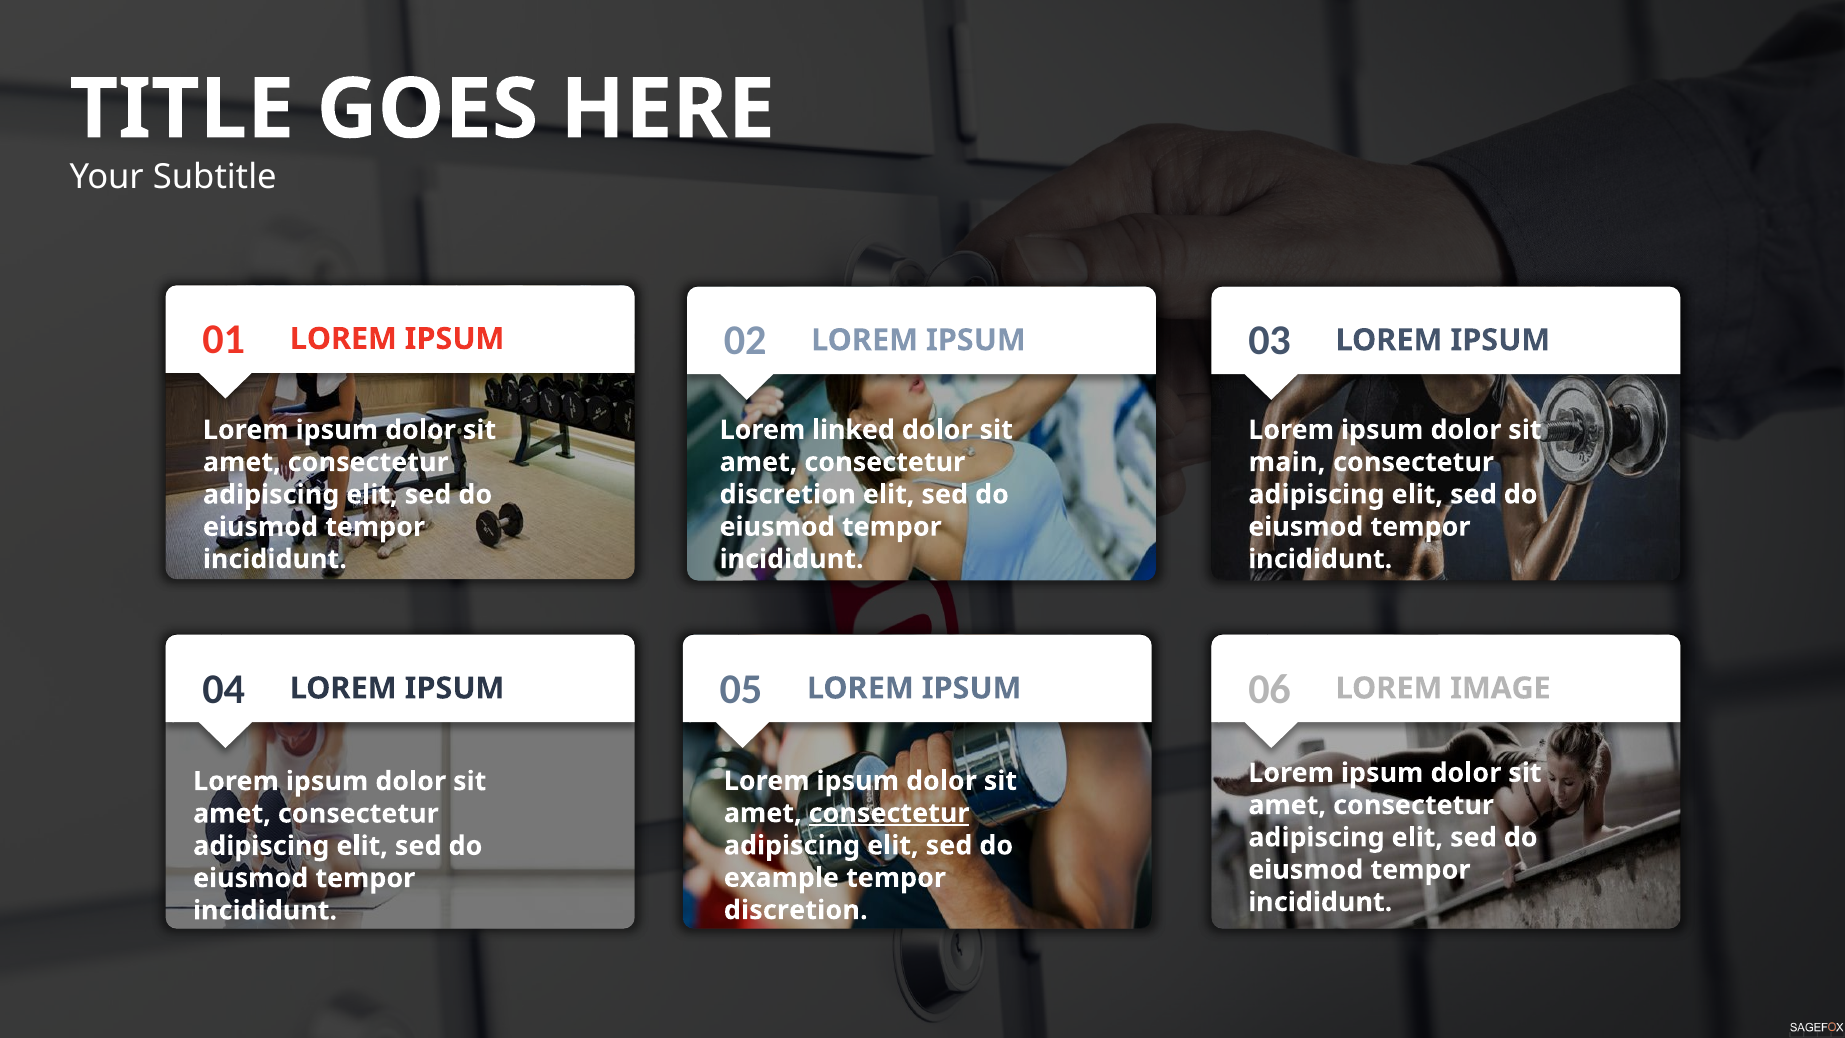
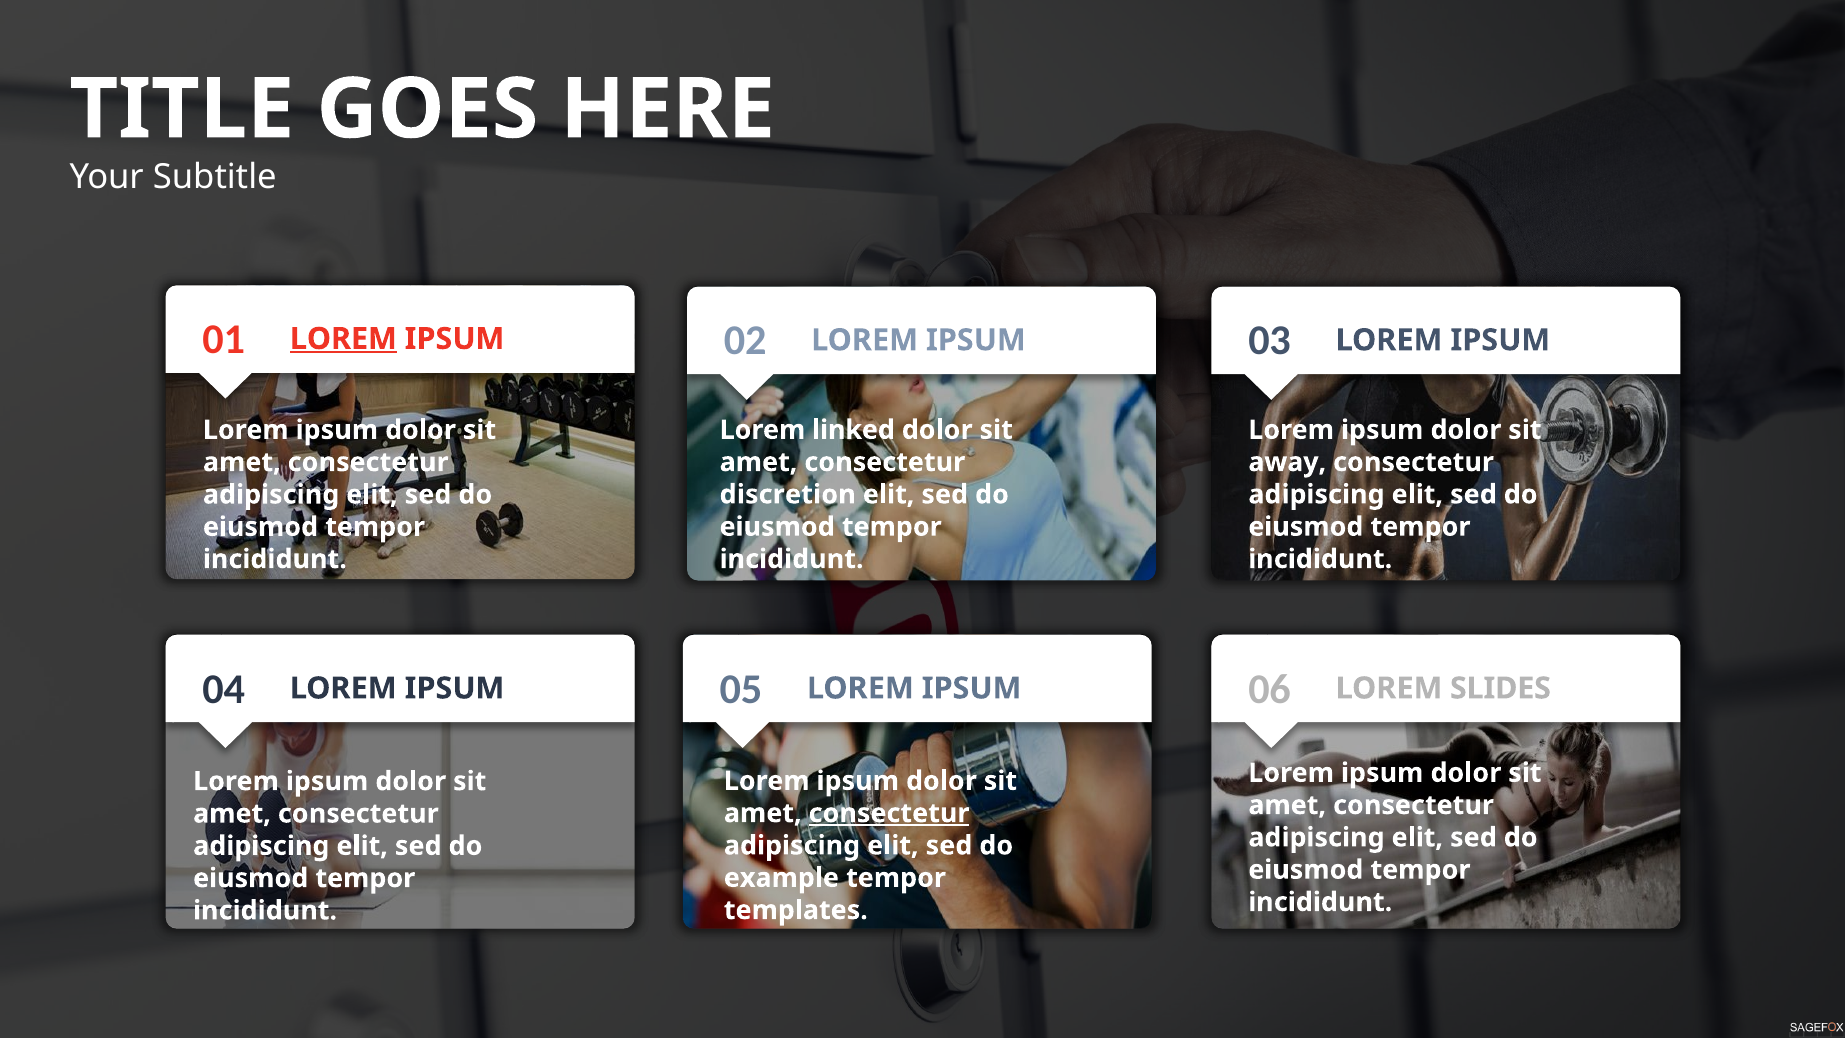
LOREM at (343, 339) underline: none -> present
main: main -> away
IMAGE: IMAGE -> SLIDES
discretion at (796, 910): discretion -> templates
